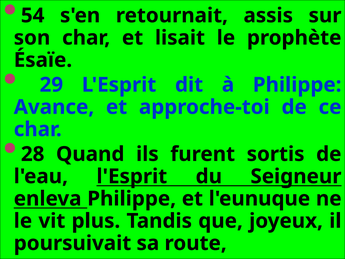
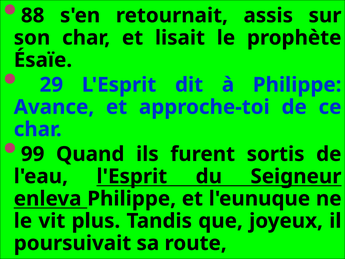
54: 54 -> 88
28: 28 -> 99
